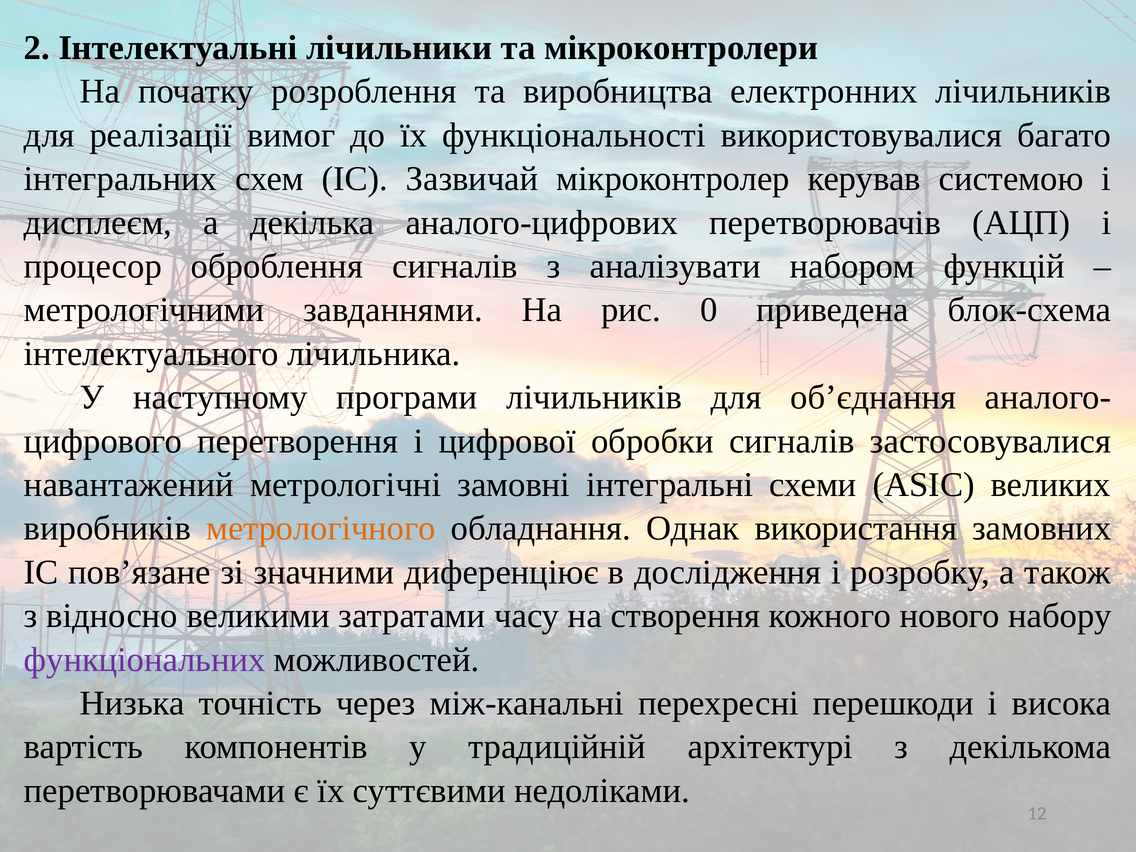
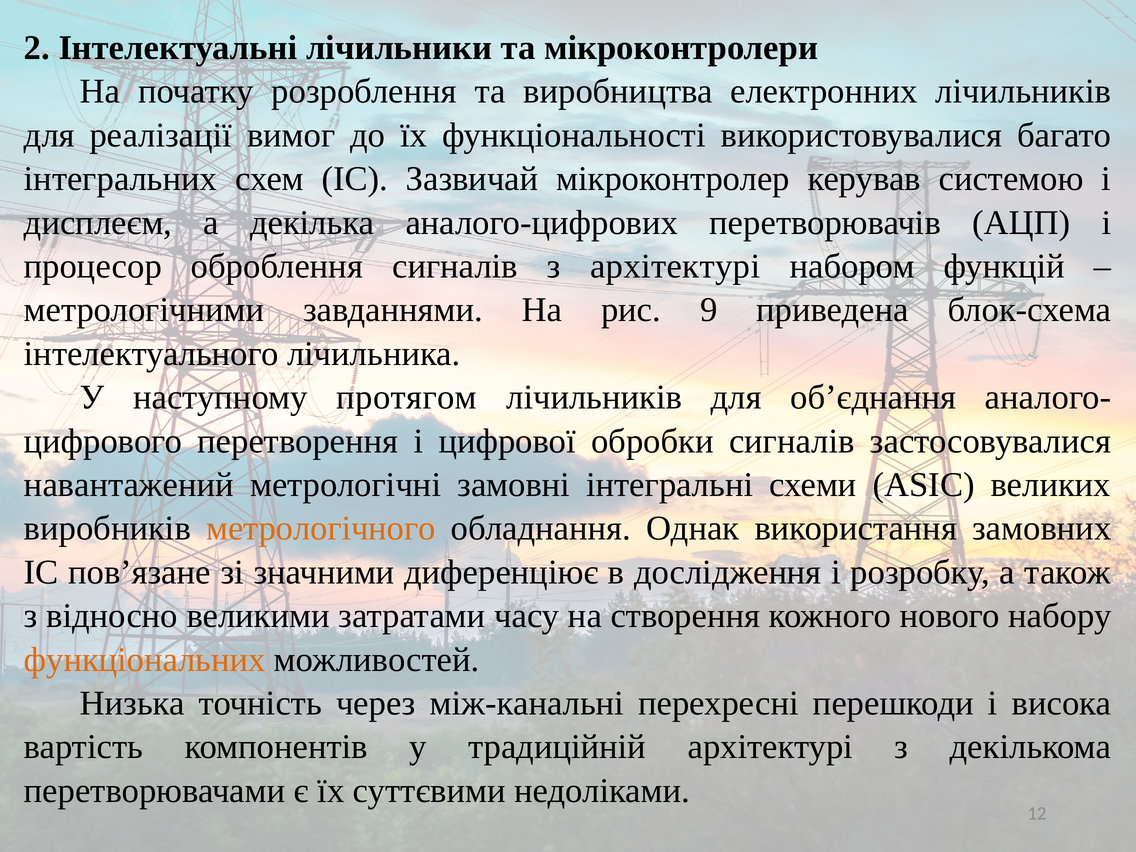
з аналізувати: аналізувати -> архітектурі
0: 0 -> 9
програми: програми -> протягом
функціональних colour: purple -> orange
